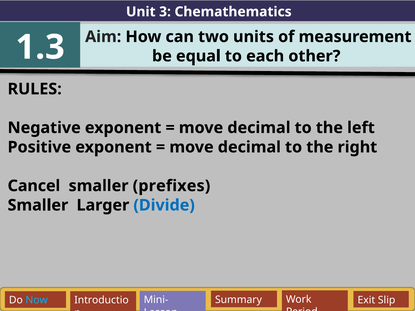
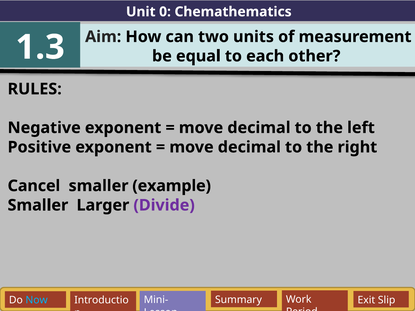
3: 3 -> 0
prefixes: prefixes -> example
Divide colour: blue -> purple
